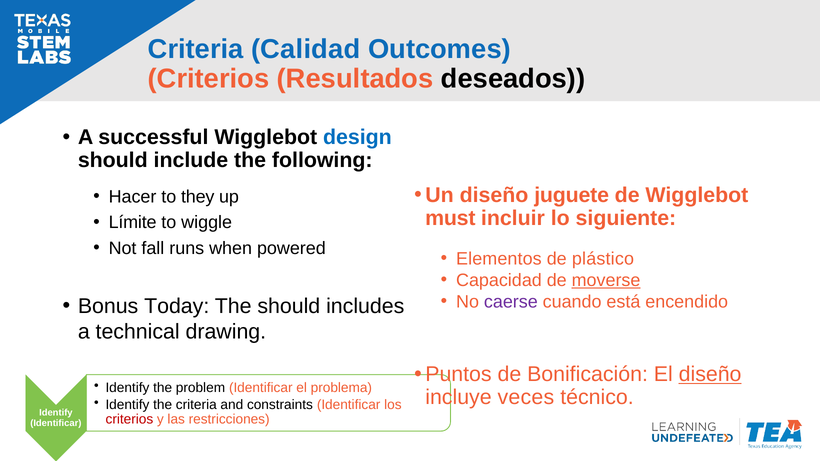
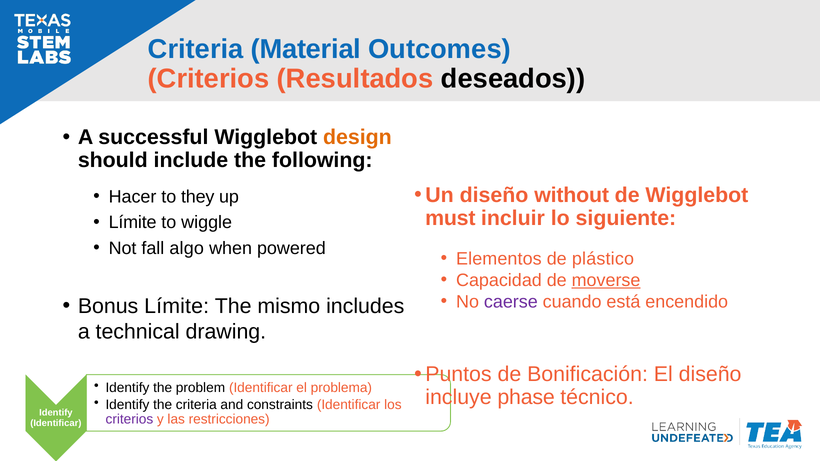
Calidad: Calidad -> Material
design colour: blue -> orange
juguete: juguete -> without
runs: runs -> algo
Bonus Today: Today -> Límite
The should: should -> mismo
diseño at (710, 375) underline: present -> none
veces: veces -> phase
criterios at (129, 420) colour: red -> purple
